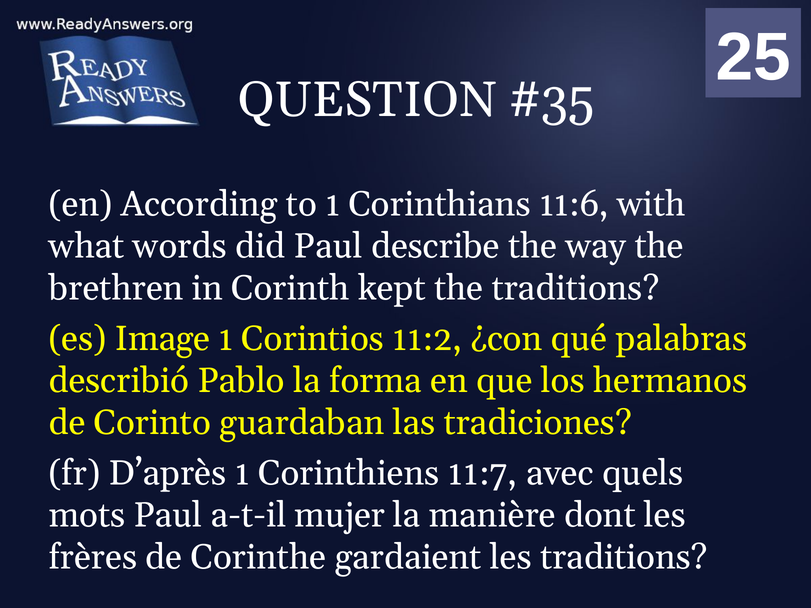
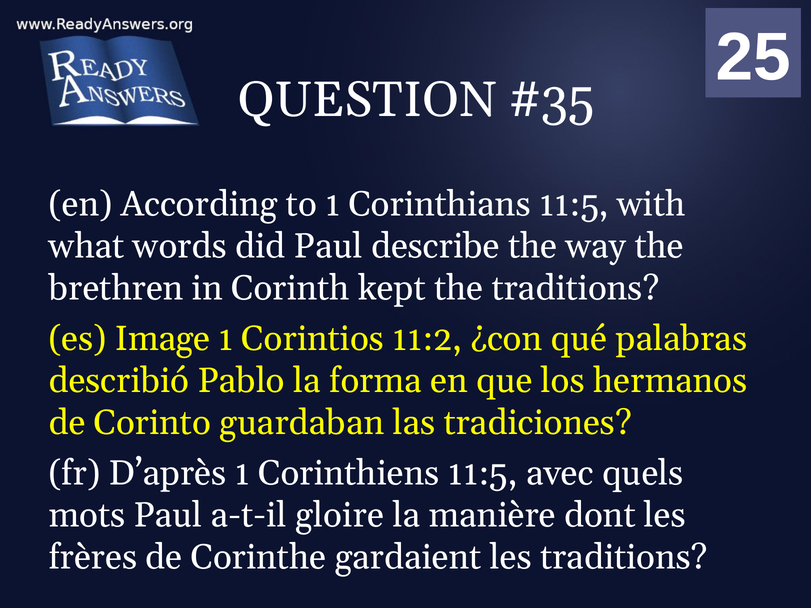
Corinthians 11:6: 11:6 -> 11:5
Corinthiens 11:7: 11:7 -> 11:5
mujer: mujer -> gloire
